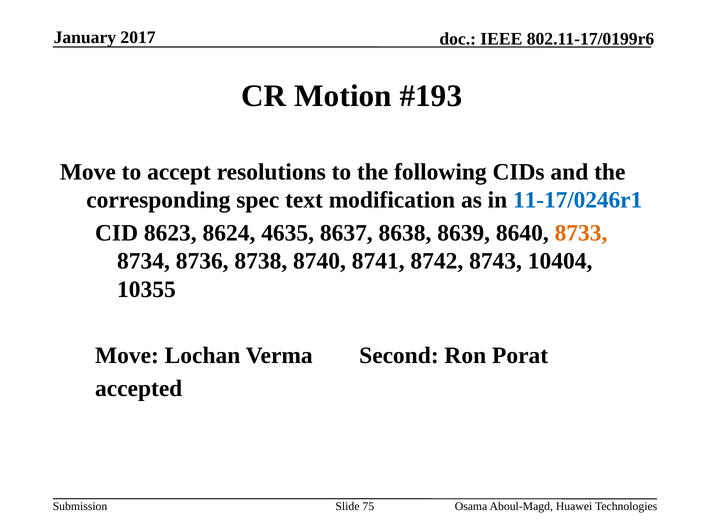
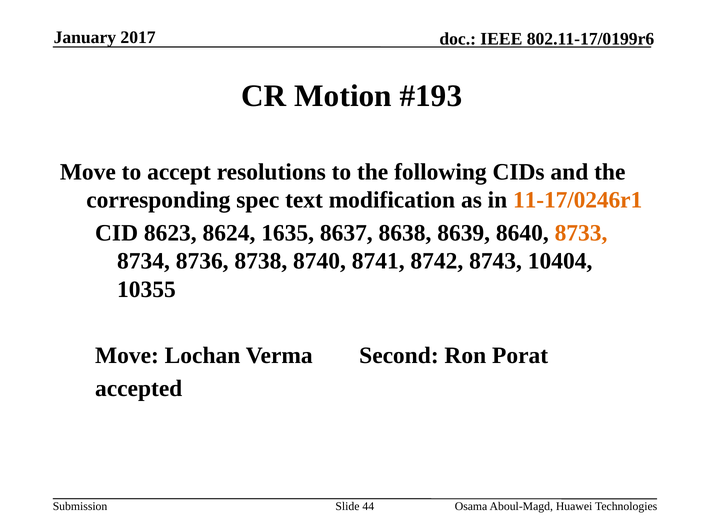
11-17/0246r1 colour: blue -> orange
4635: 4635 -> 1635
75: 75 -> 44
